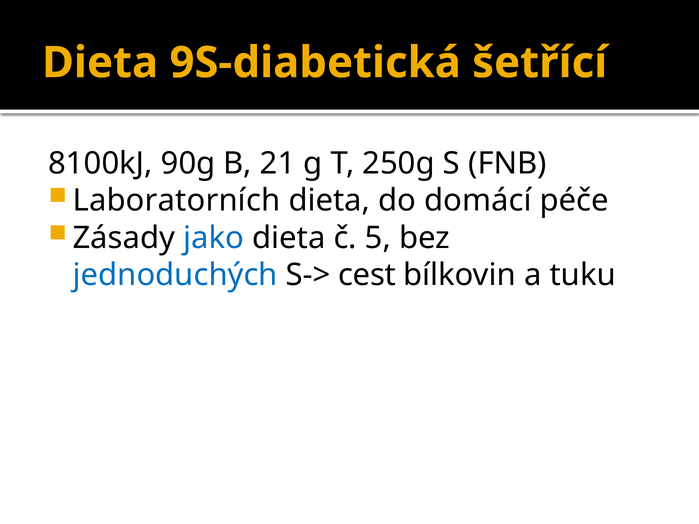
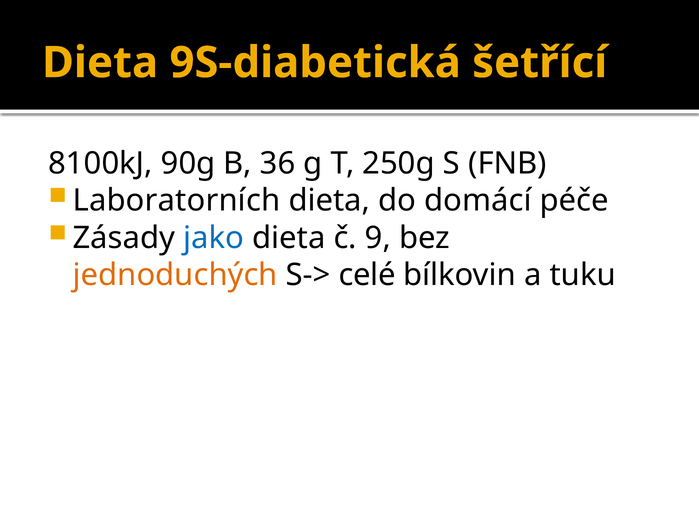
21: 21 -> 36
5: 5 -> 9
jednoduchých colour: blue -> orange
cest: cest -> celé
